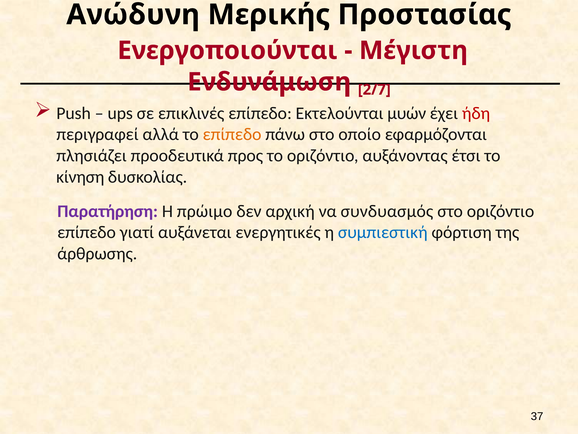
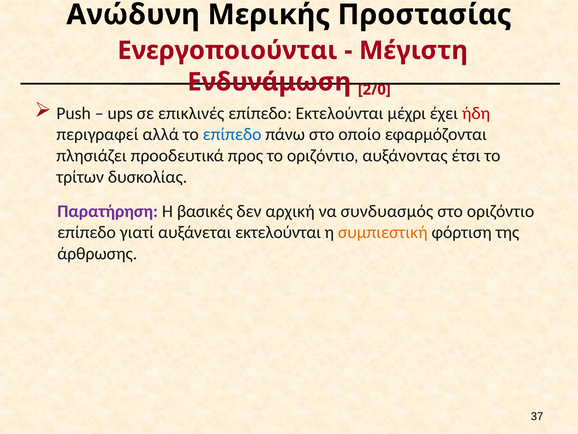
2/7: 2/7 -> 2/0
μυών: μυών -> μέχρι
επίπεδο at (232, 134) colour: orange -> blue
κίνηση: κίνηση -> τρίτων
πρώιμο: πρώιμο -> βασικές
αυξάνεται ενεργητικές: ενεργητικές -> εκτελούνται
συμπιεστική colour: blue -> orange
